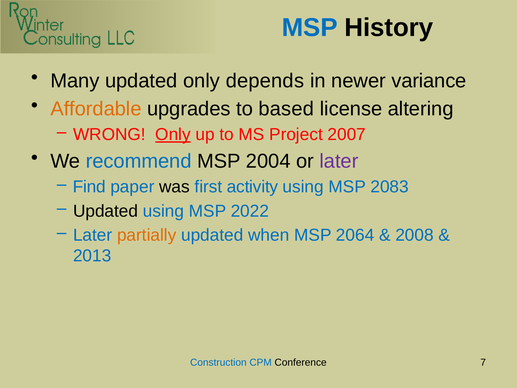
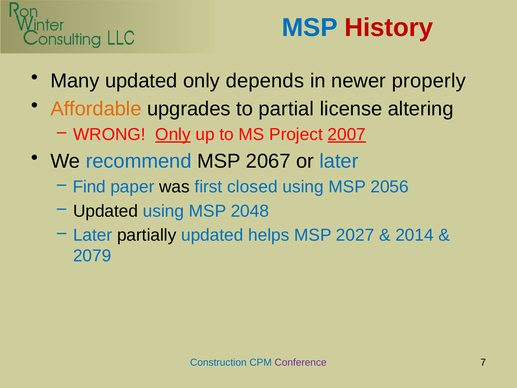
History colour: black -> red
variance: variance -> properly
based: based -> partial
2007 underline: none -> present
2004: 2004 -> 2067
later at (339, 161) colour: purple -> blue
activity: activity -> closed
2083: 2083 -> 2056
2022: 2022 -> 2048
partially colour: orange -> black
when: when -> helps
2064: 2064 -> 2027
2008: 2008 -> 2014
2013: 2013 -> 2079
Conference colour: black -> purple
